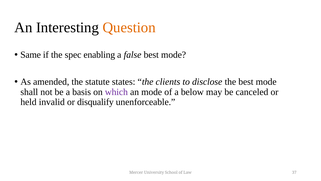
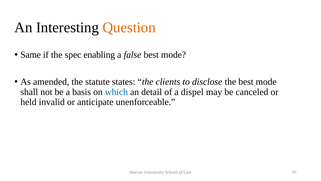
which colour: purple -> blue
an mode: mode -> detail
below: below -> dispel
disqualify: disqualify -> anticipate
